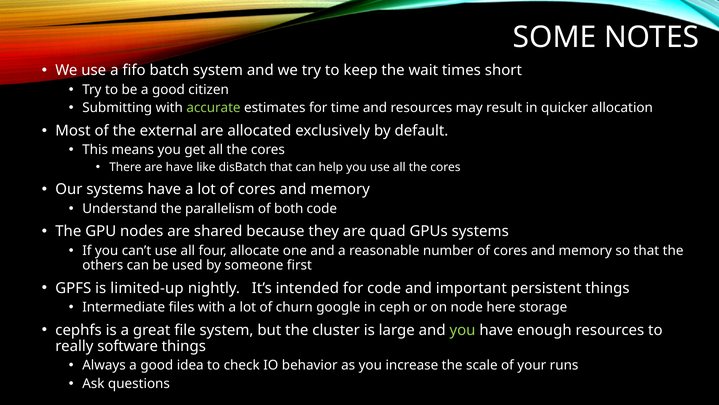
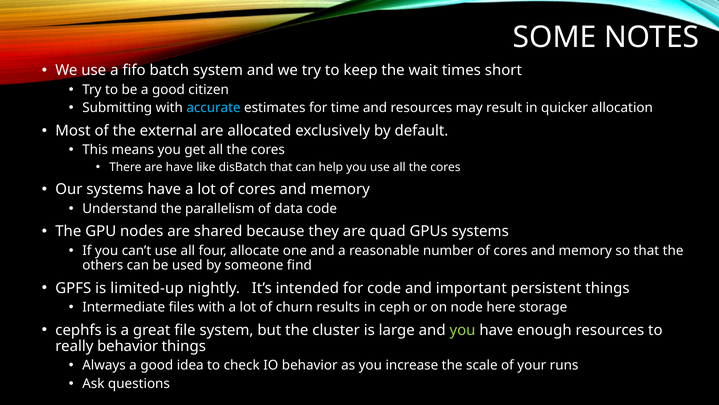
accurate colour: light green -> light blue
both: both -> data
first: first -> find
google: google -> results
really software: software -> behavior
